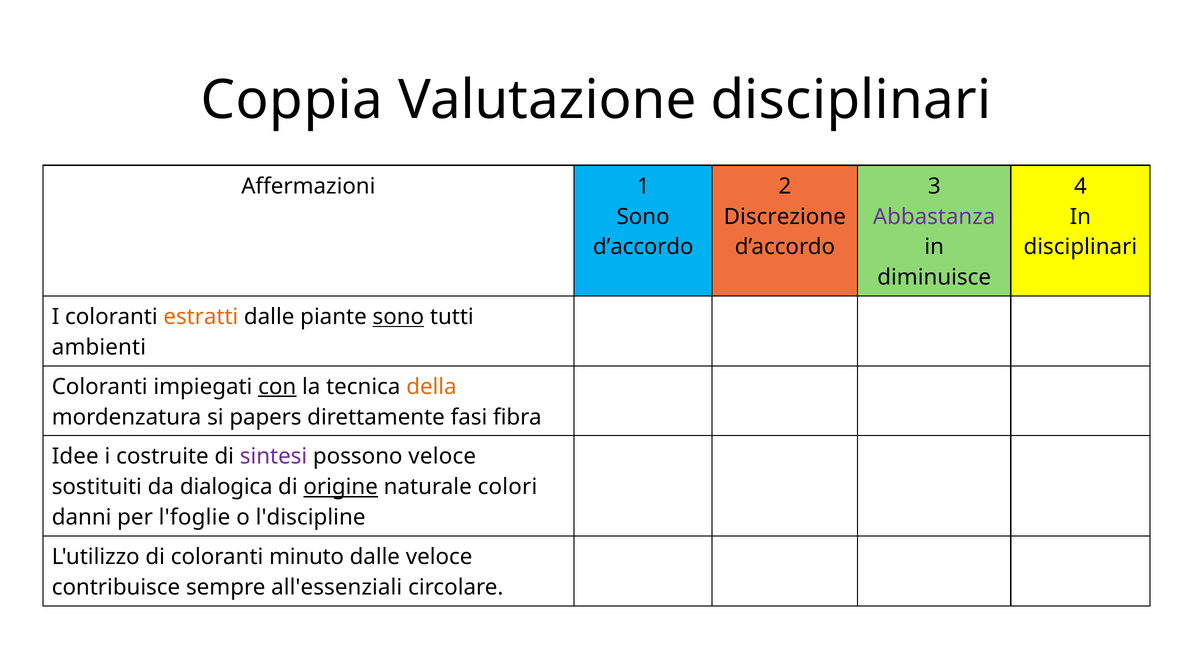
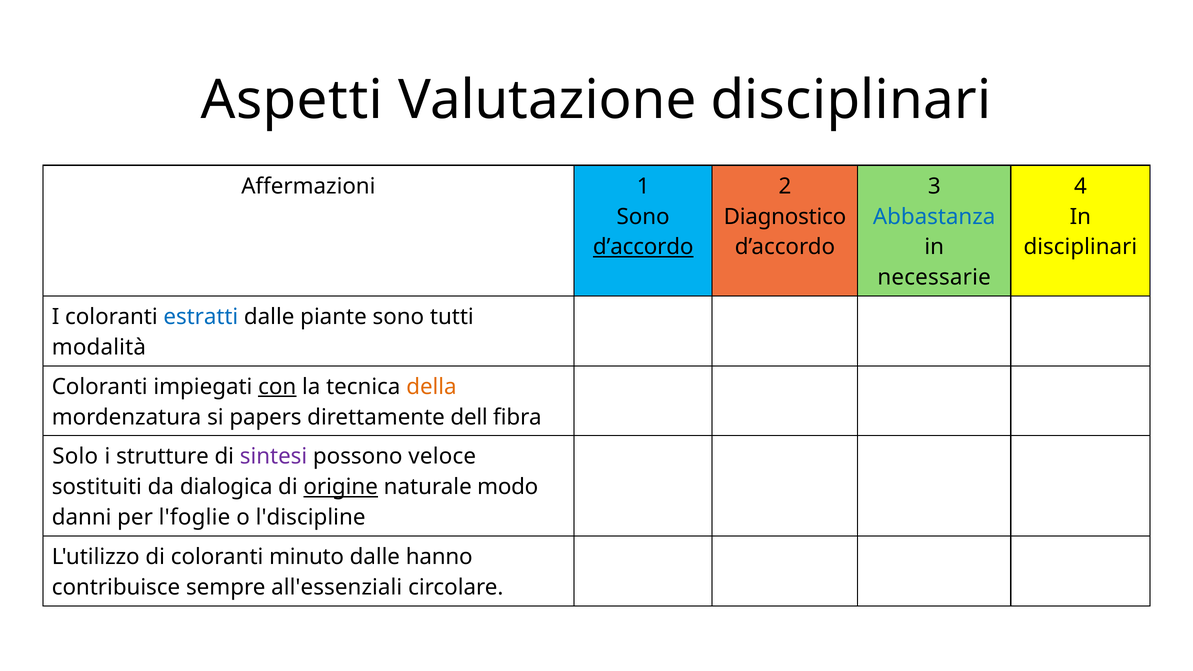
Coppia: Coppia -> Aspetti
Discrezione: Discrezione -> Diagnostico
Abbastanza colour: purple -> blue
d’accordo at (643, 247) underline: none -> present
diminuisce: diminuisce -> necessarie
estratti colour: orange -> blue
sono at (398, 317) underline: present -> none
ambienti: ambienti -> modalità
fasi: fasi -> dell
Idee: Idee -> Solo
costruite: costruite -> strutture
colori: colori -> modo
dalle veloce: veloce -> hanno
